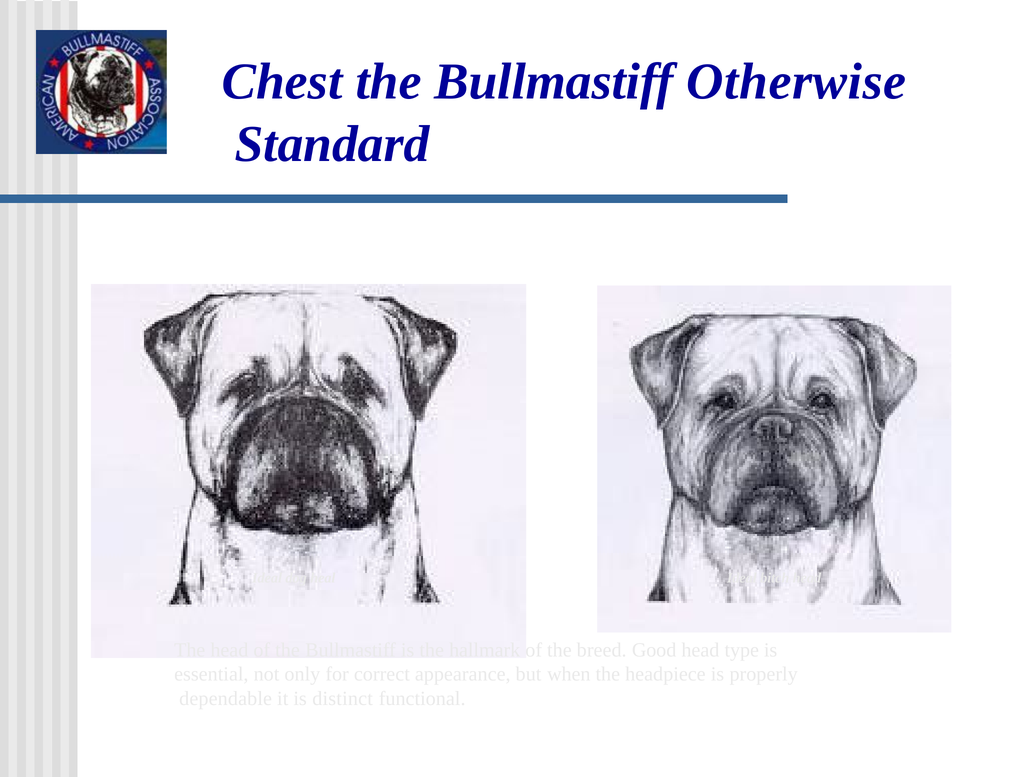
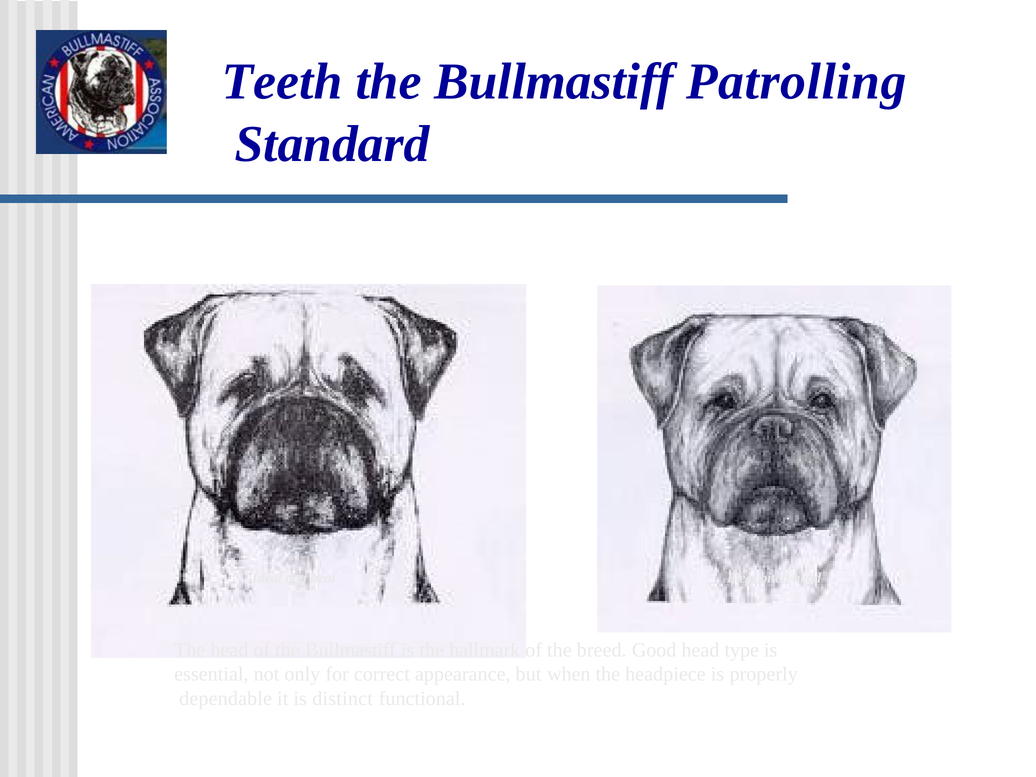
Chest: Chest -> Teeth
Otherwise: Otherwise -> Patrolling
